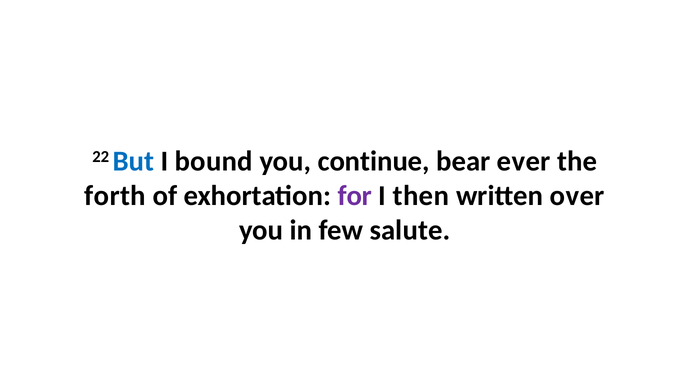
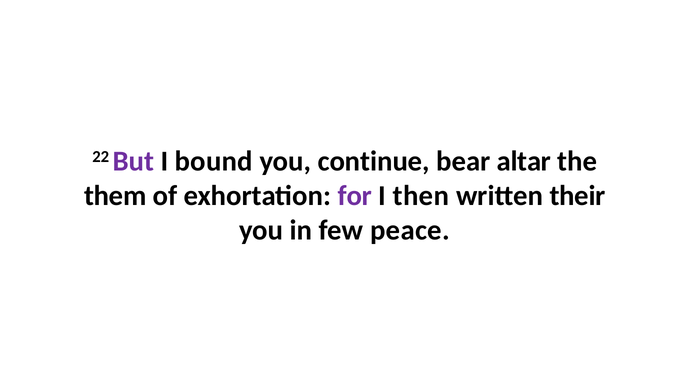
But colour: blue -> purple
ever: ever -> altar
forth: forth -> them
over: over -> their
salute: salute -> peace
